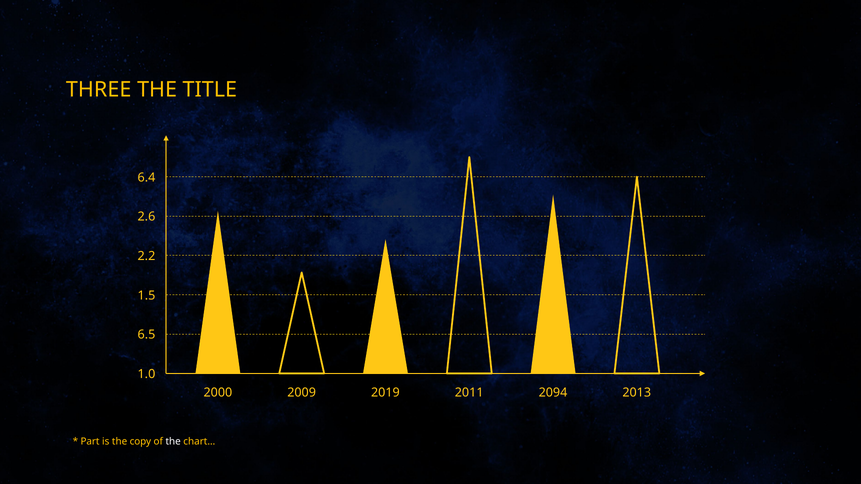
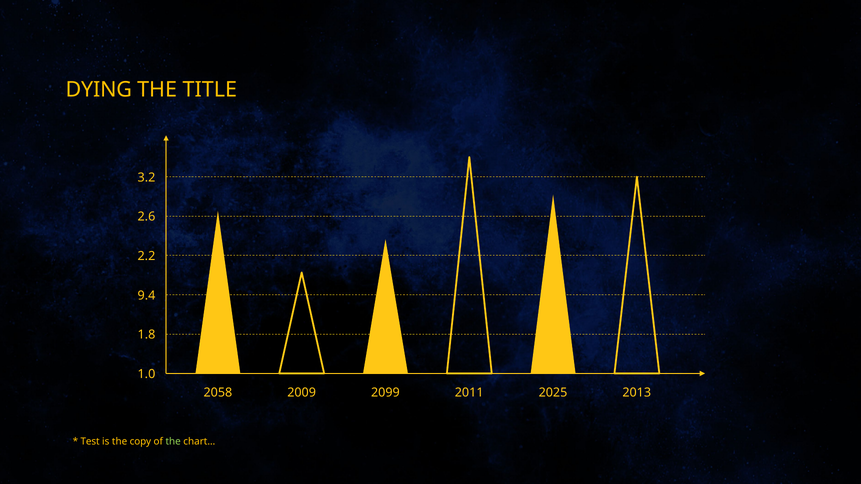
THREE: THREE -> DYING
6.4: 6.4 -> 3.2
1.5: 1.5 -> 9.4
6.5: 6.5 -> 1.8
2000: 2000 -> 2058
2019: 2019 -> 2099
2094: 2094 -> 2025
Part: Part -> Test
the at (173, 442) colour: white -> light green
